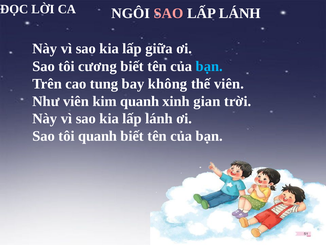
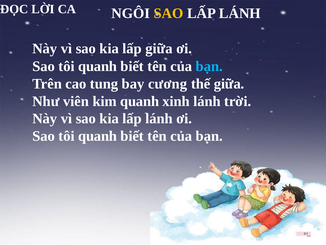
SAO at (169, 13) colour: pink -> yellow
cương at (97, 66): cương -> quanh
không: không -> cương
thế viên: viên -> giữa
xinh gian: gian -> lánh
